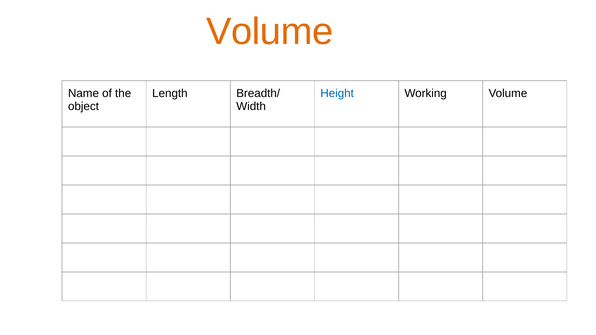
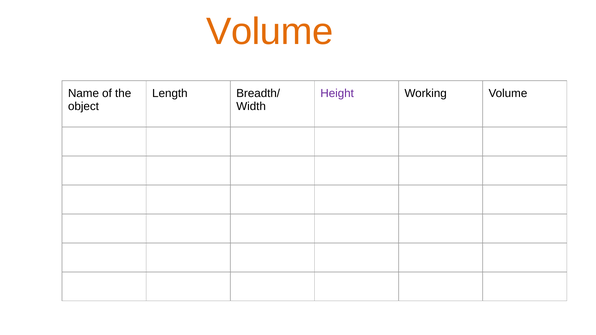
Height colour: blue -> purple
